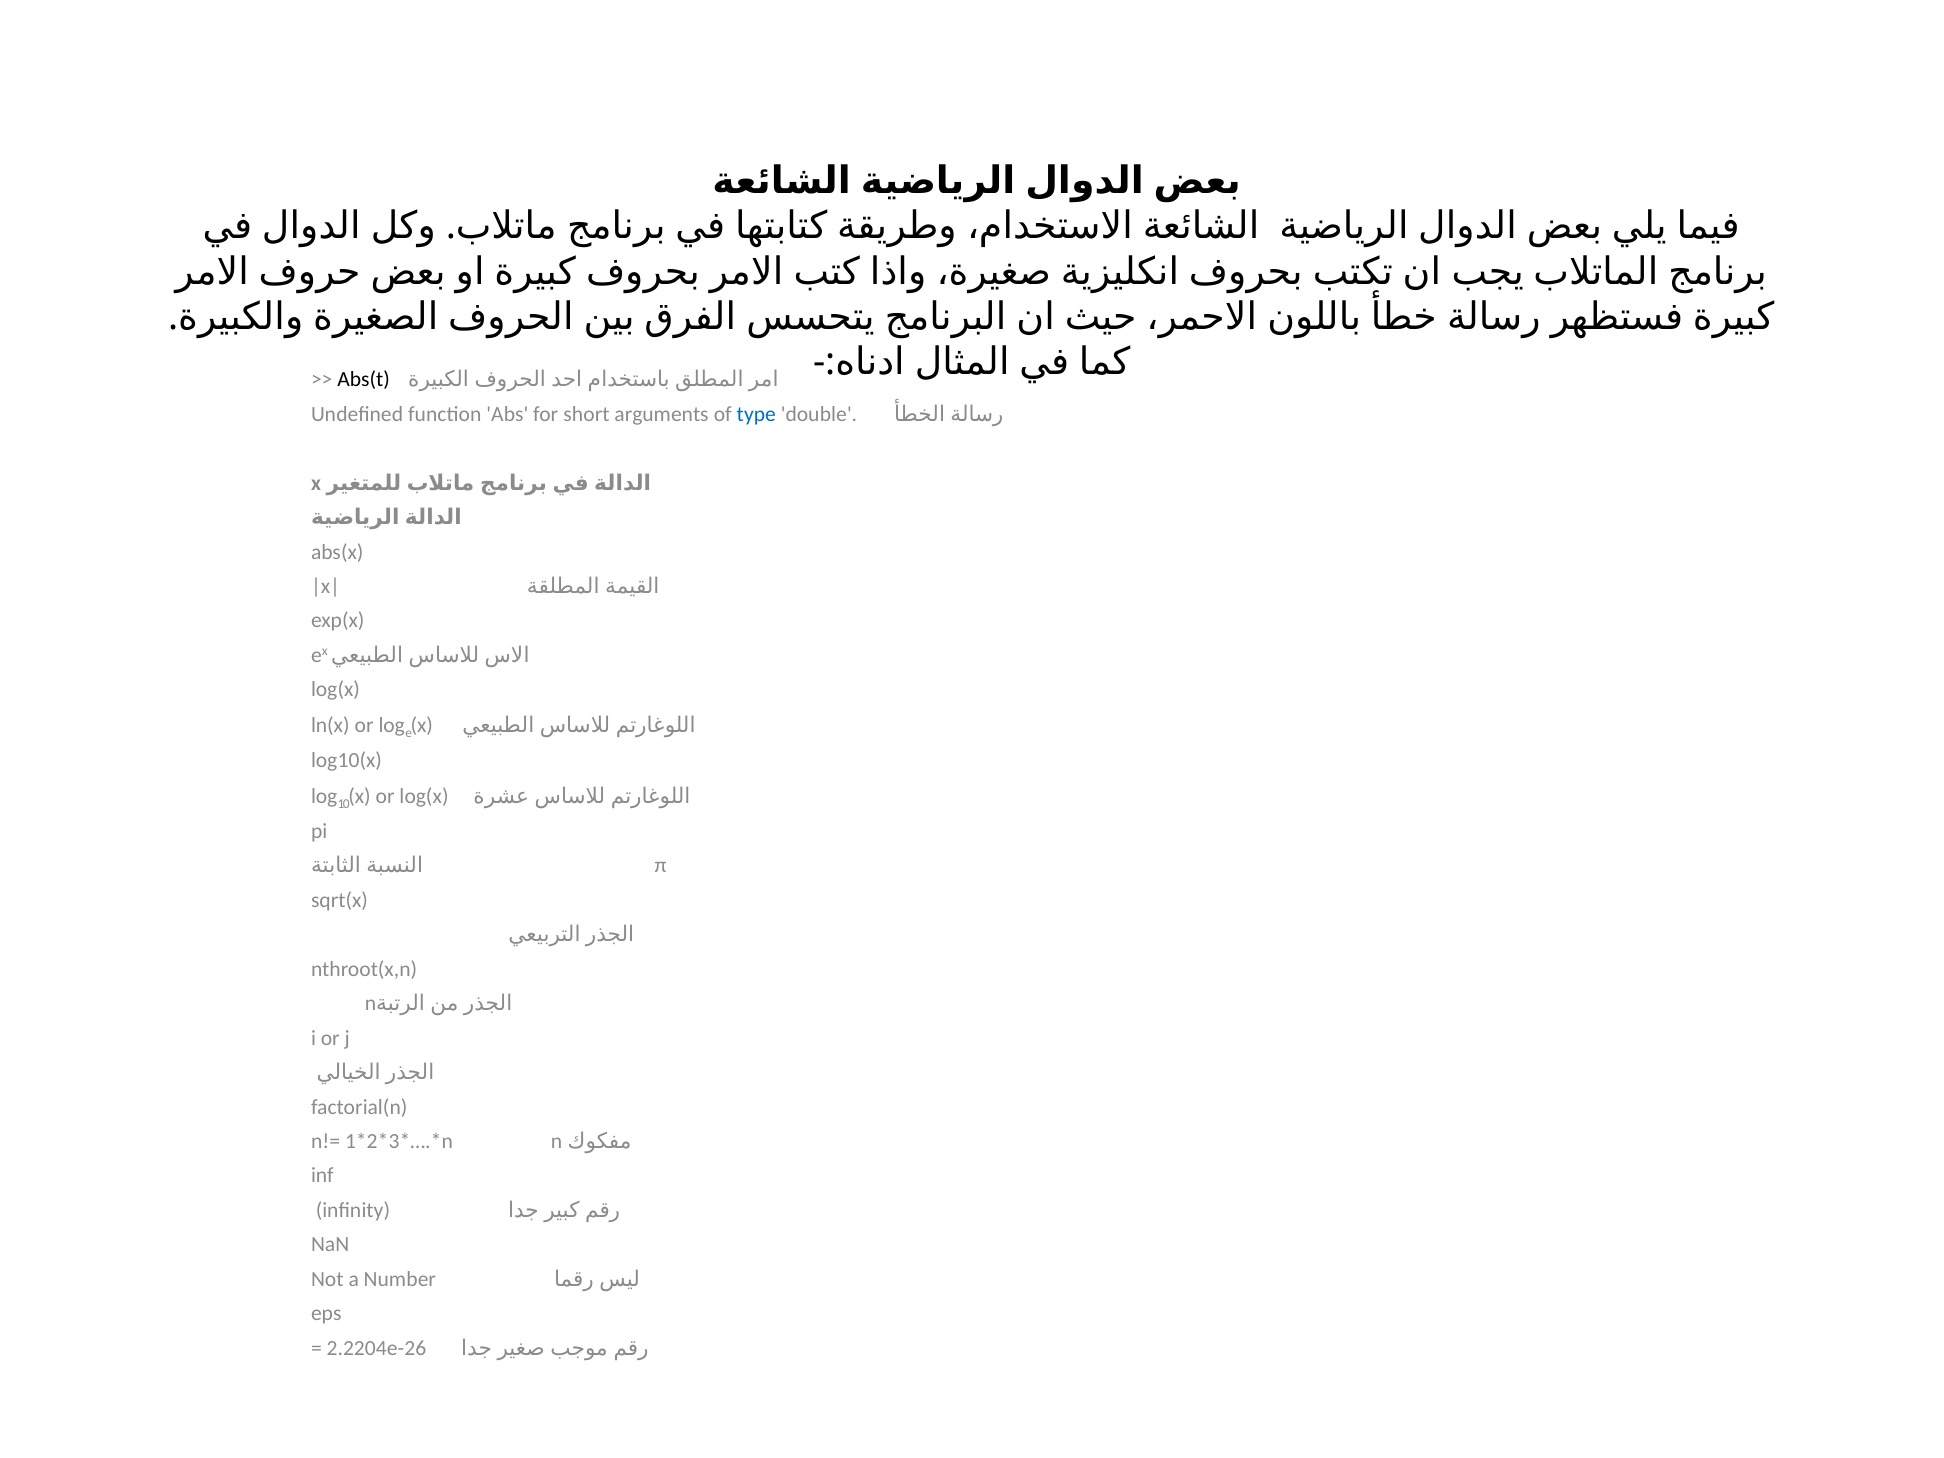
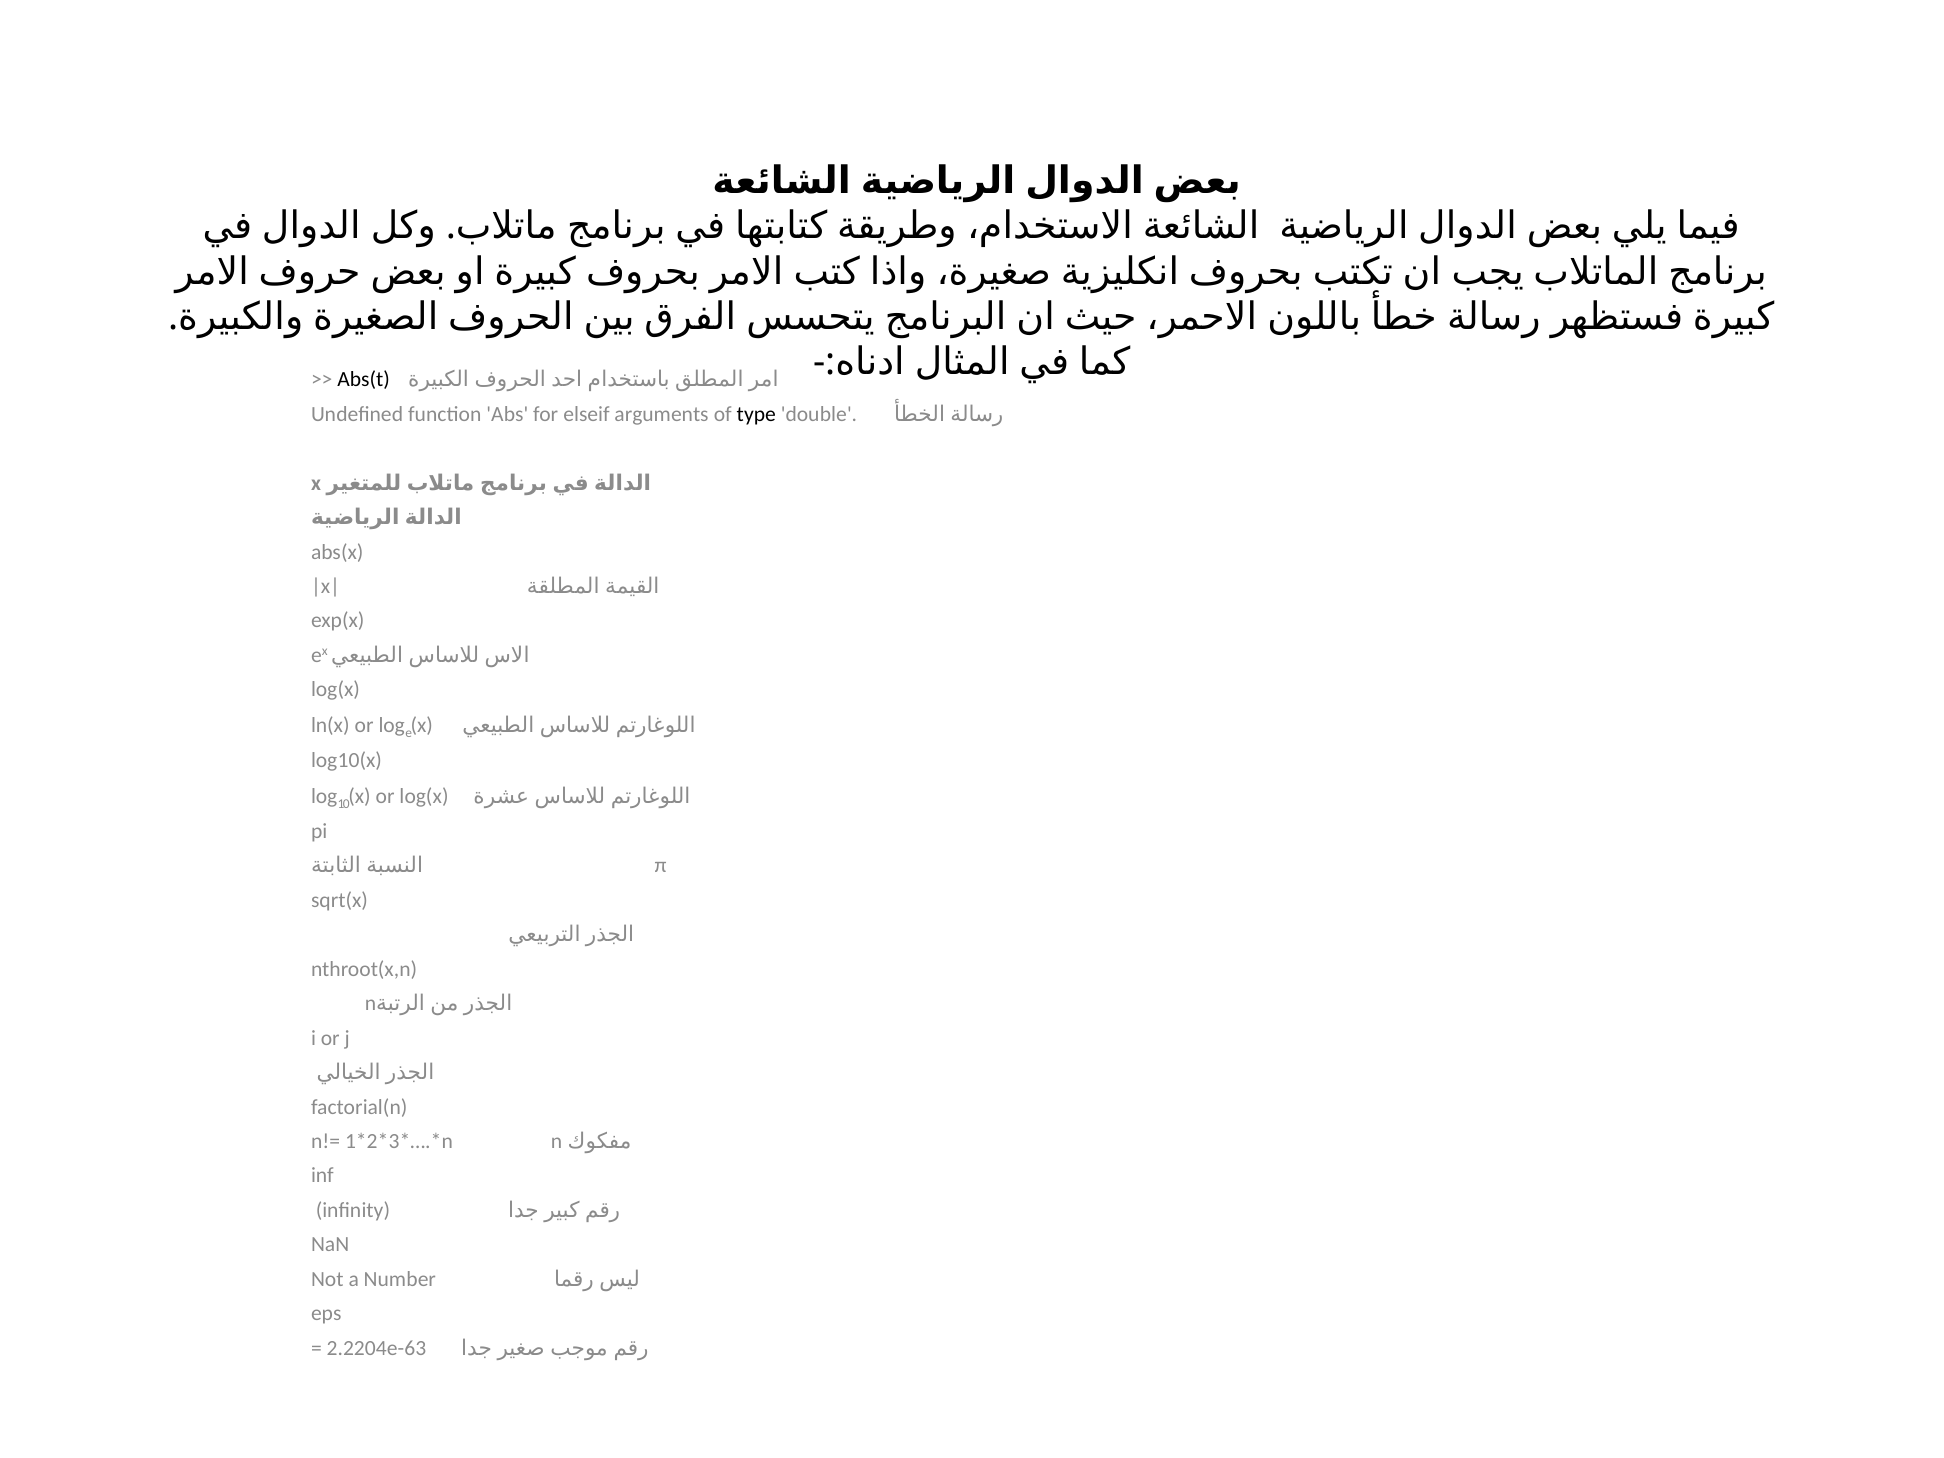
short: short -> elseif
type colour: blue -> black
2.2204e-26: 2.2204e-26 -> 2.2204e-63
